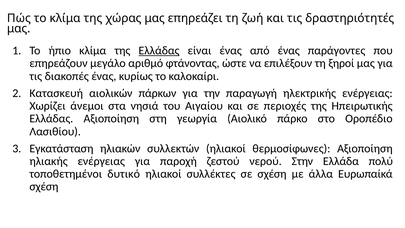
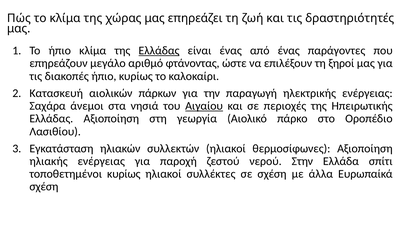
διακοπές ένας: ένας -> ήπιο
Χωρίζει: Χωρίζει -> Σαχάρα
Αιγαίου underline: none -> present
πολύ: πολύ -> σπίτι
τοποθετημένοι δυτικό: δυτικό -> κυρίως
